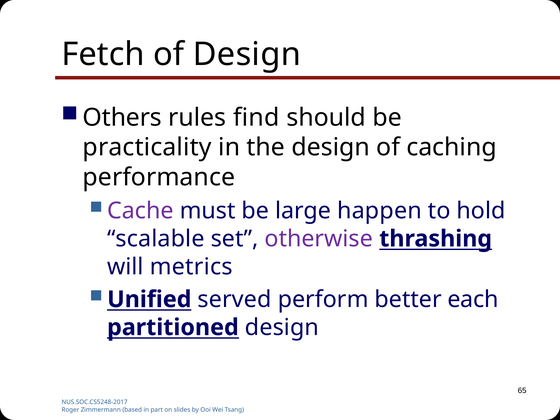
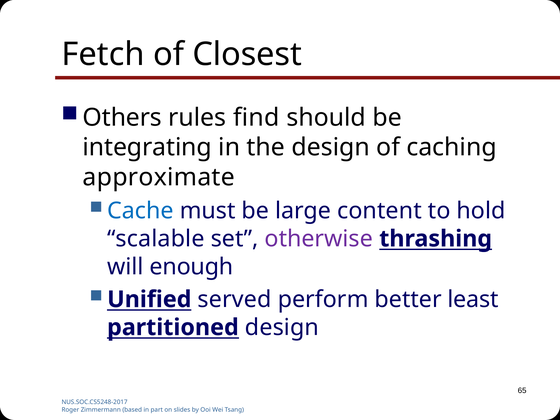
of Design: Design -> Closest
practicality: practicality -> integrating
performance: performance -> approximate
Cache colour: purple -> blue
happen: happen -> content
metrics: metrics -> enough
each: each -> least
